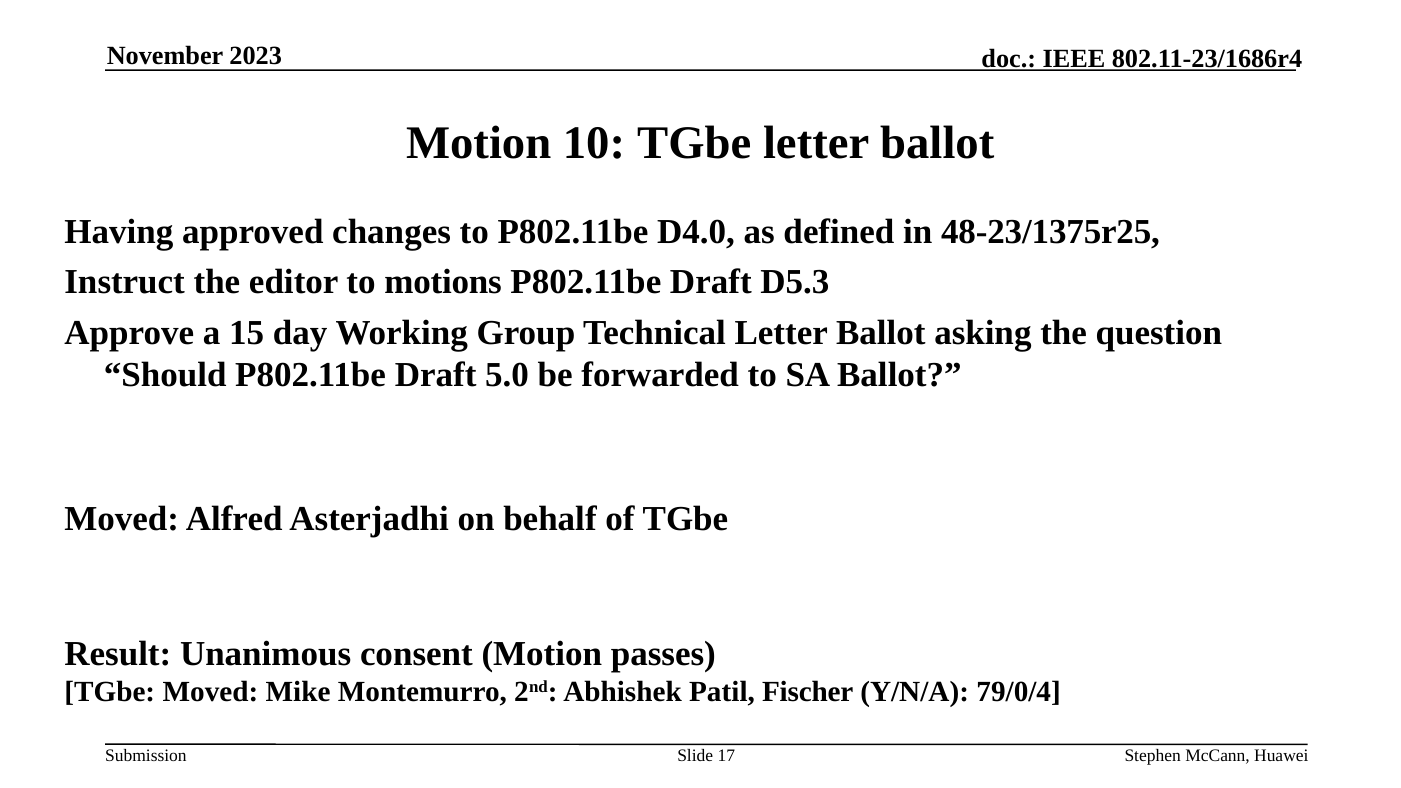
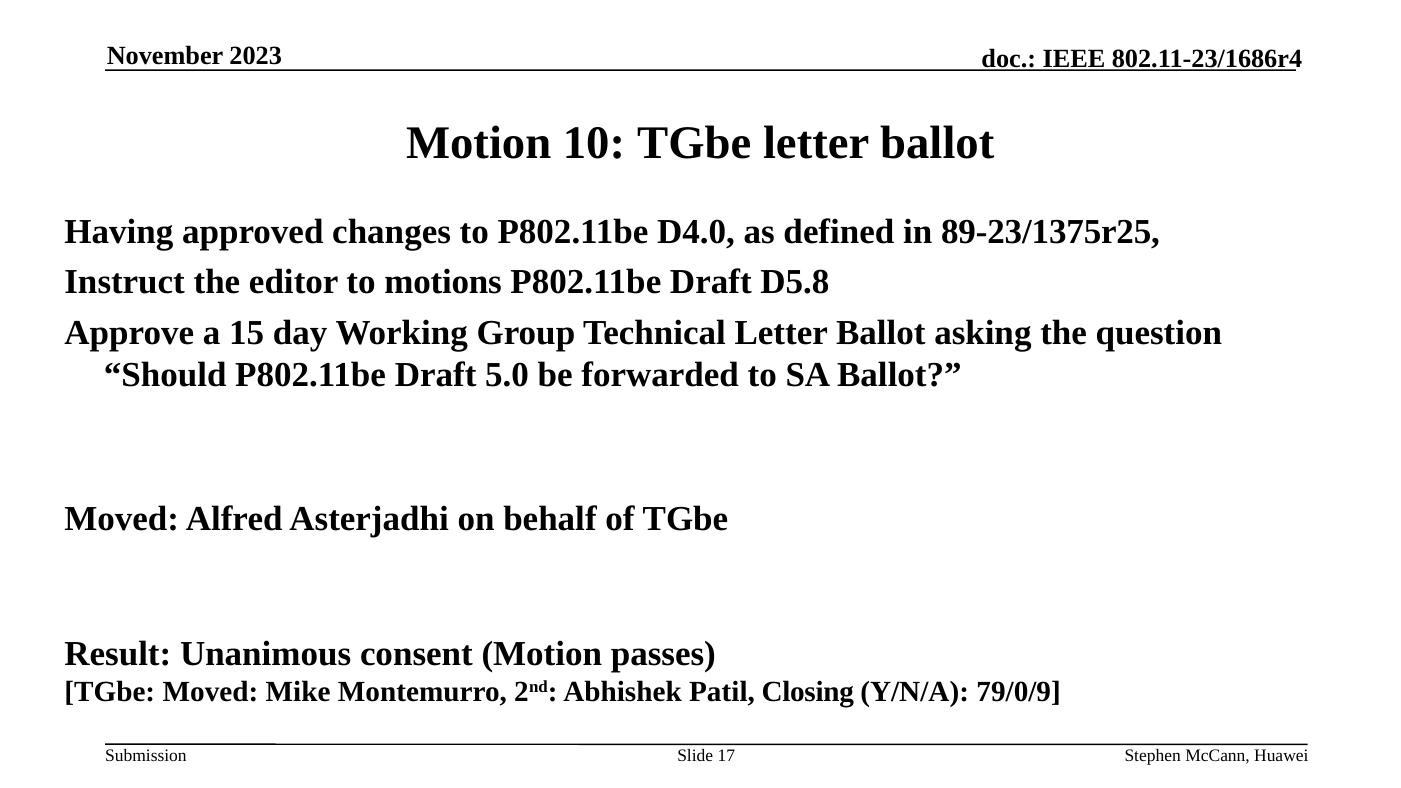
48-23/1375r25: 48-23/1375r25 -> 89-23/1375r25
D5.3: D5.3 -> D5.8
Fischer: Fischer -> Closing
79/0/4: 79/0/4 -> 79/0/9
